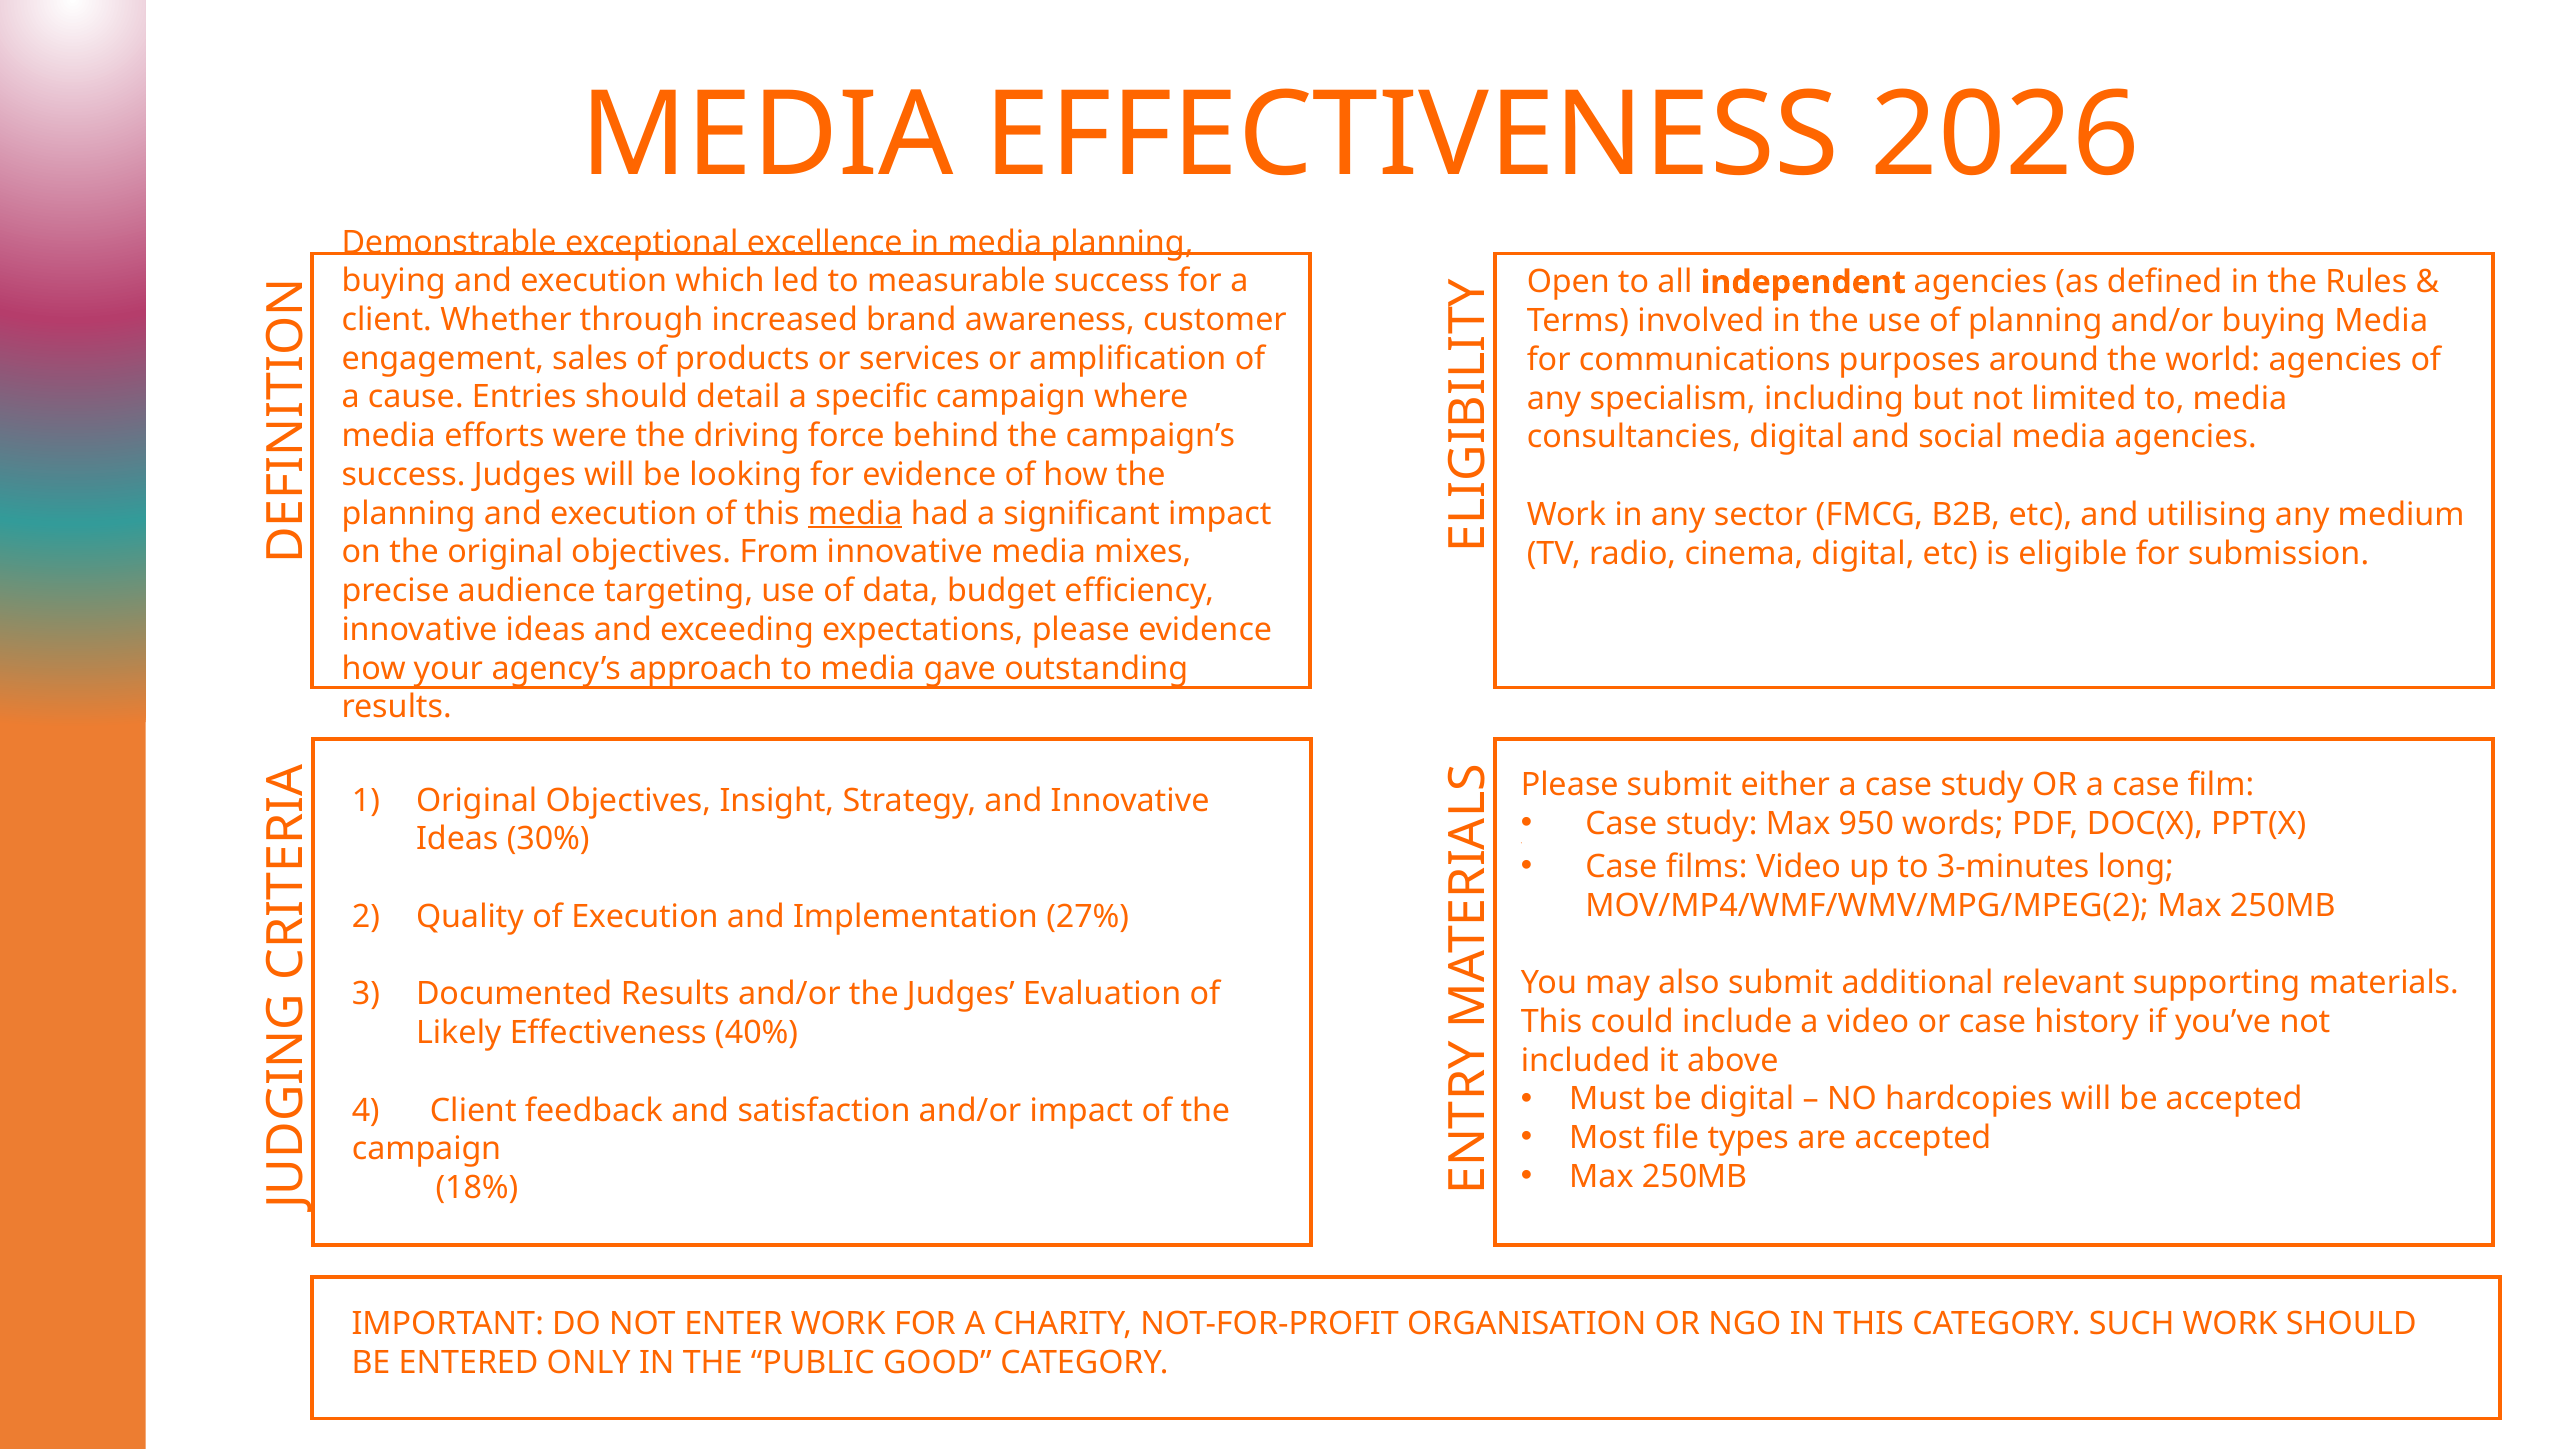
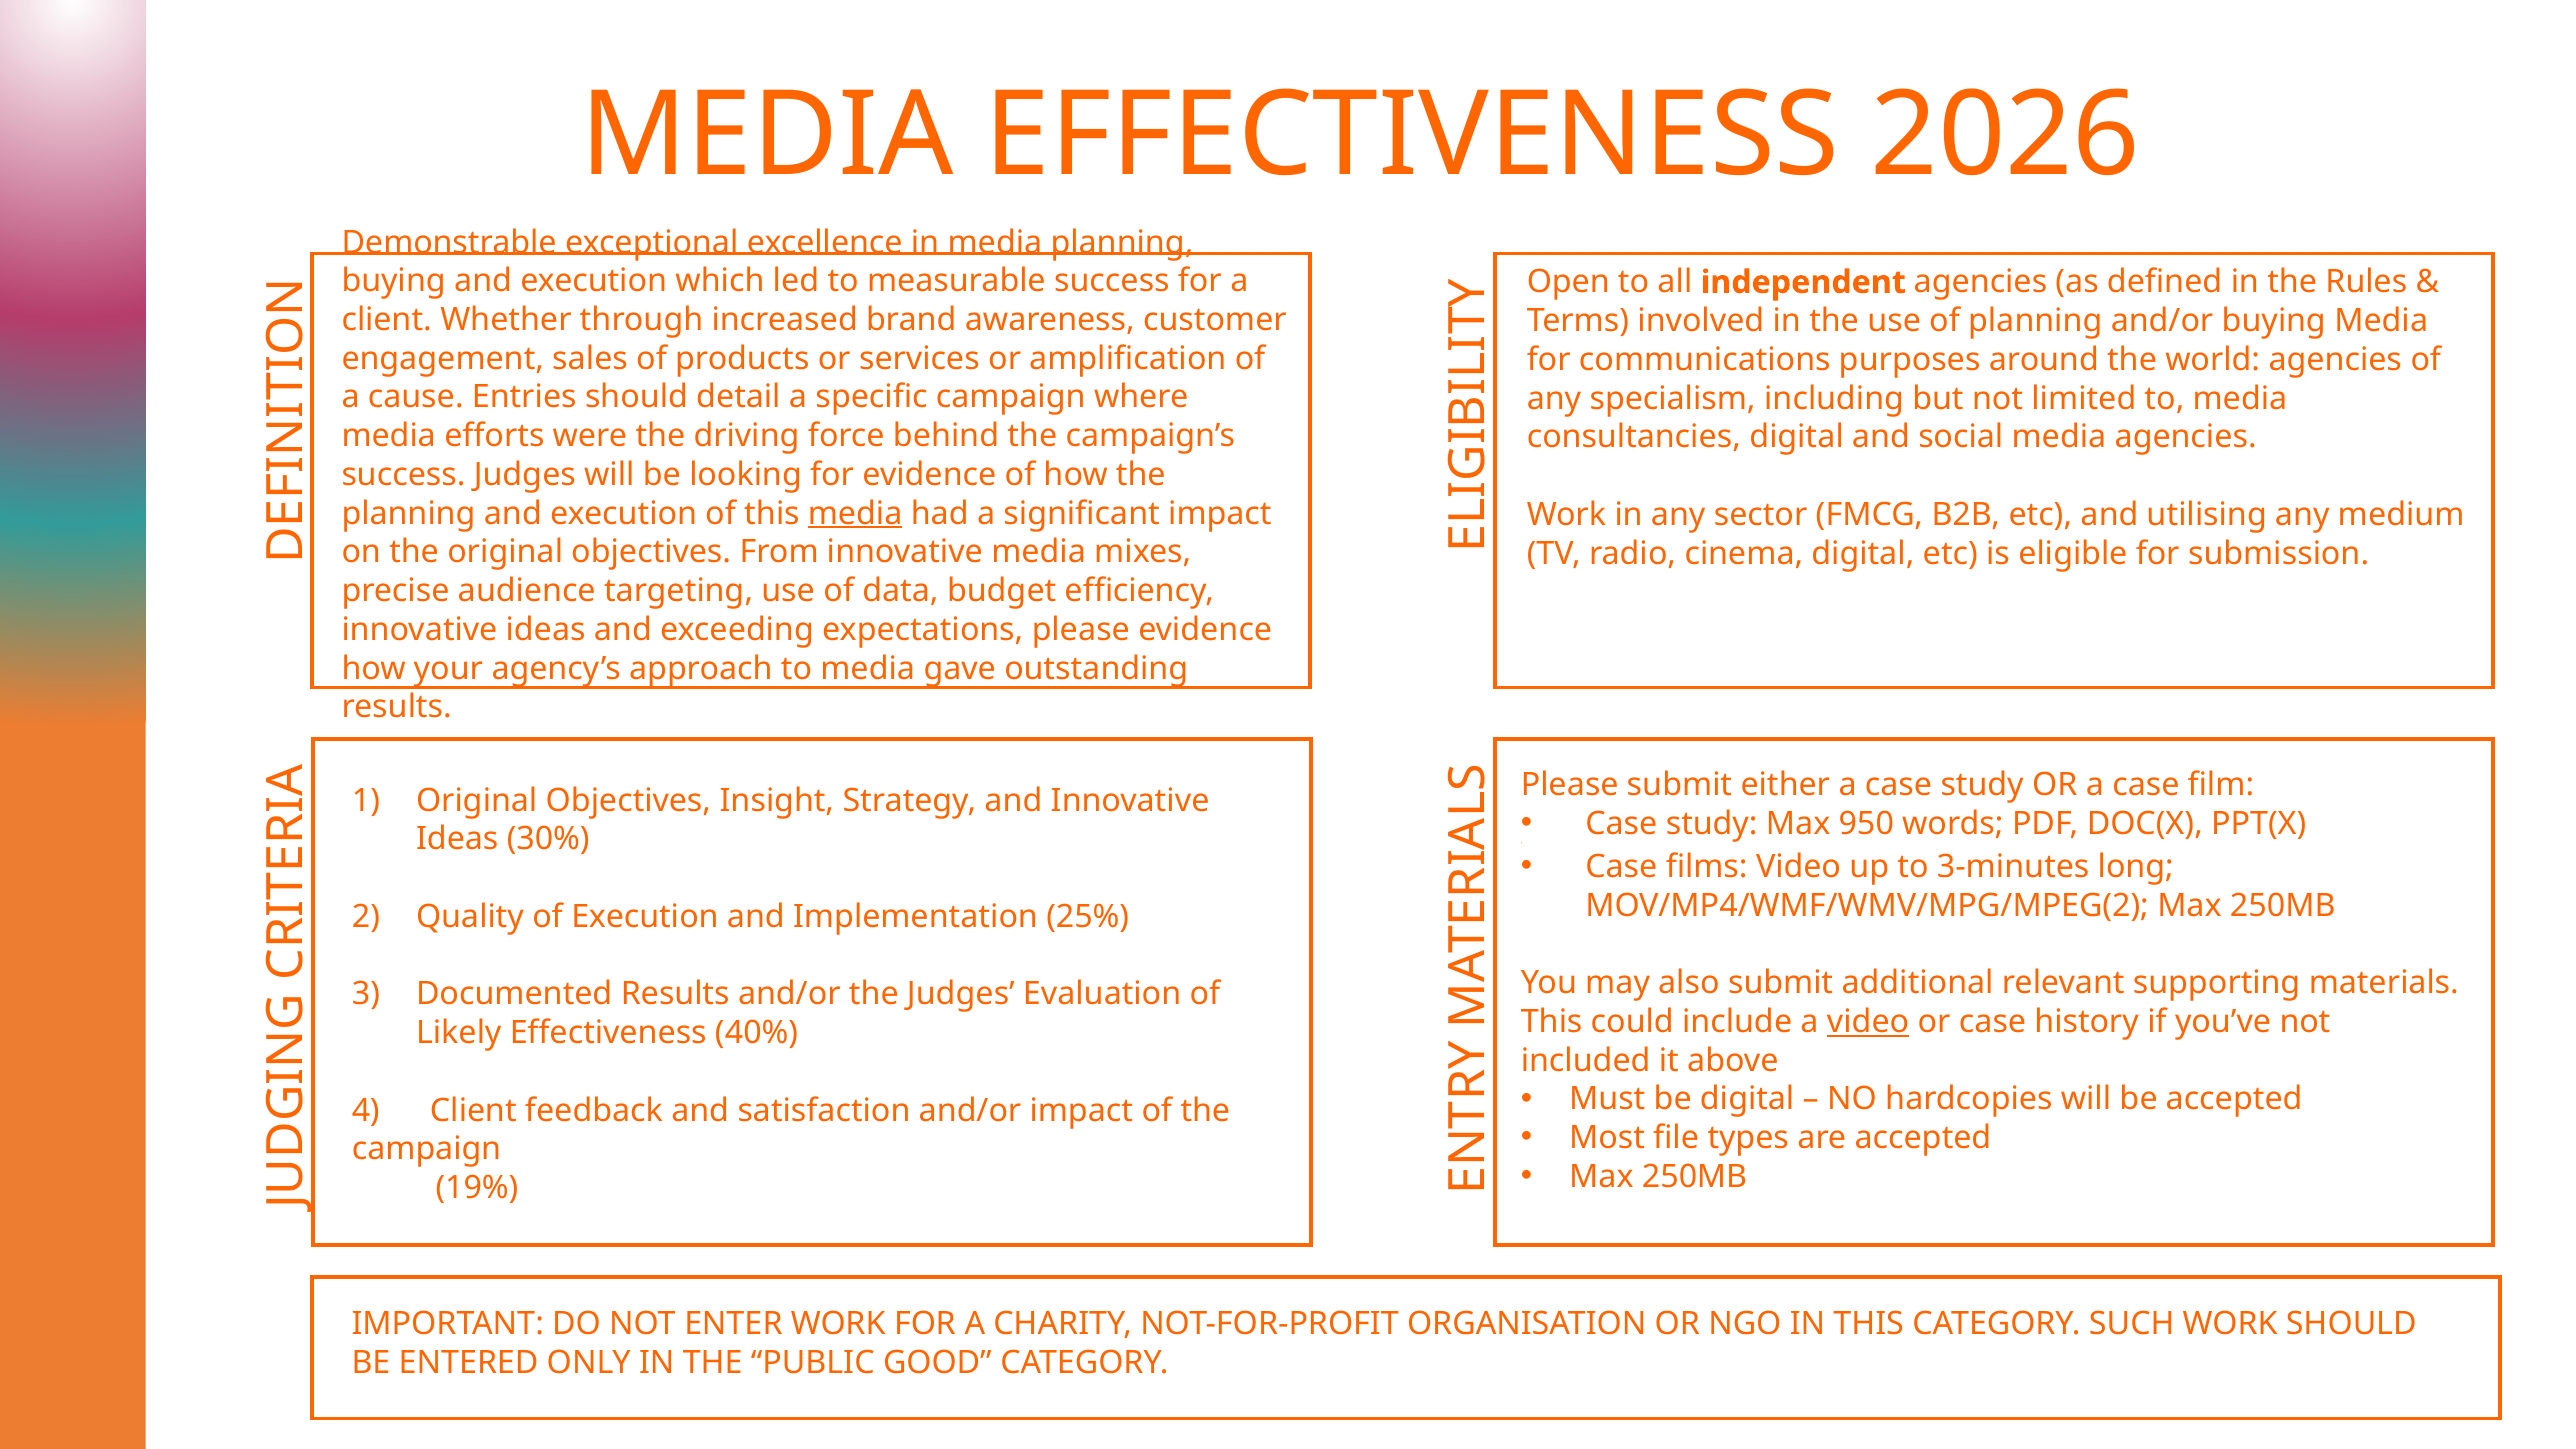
27%: 27% -> 25%
video at (1868, 1022) underline: none -> present
18%: 18% -> 19%
